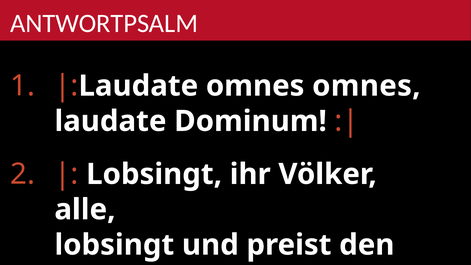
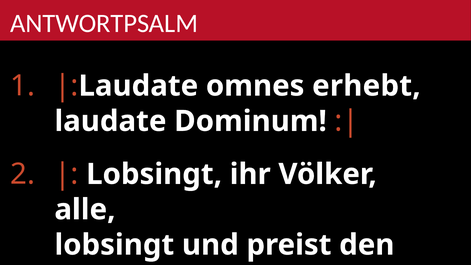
omnes omnes: omnes -> erhebt
